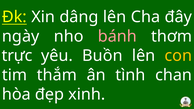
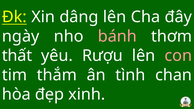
trực: trực -> thất
Buồn: Buồn -> Rượu
con colour: yellow -> pink
